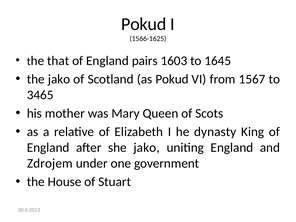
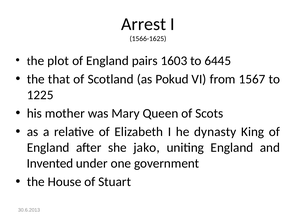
Pokud at (144, 24): Pokud -> Arrest
that: that -> plot
1645: 1645 -> 6445
the jako: jako -> that
3465: 3465 -> 1225
Zdrojem: Zdrojem -> Invented
